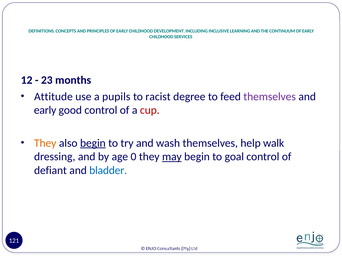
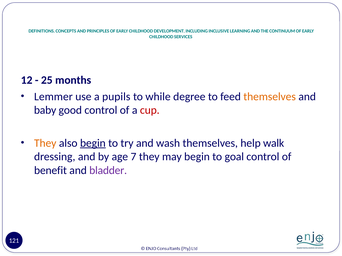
23: 23 -> 25
Attitude: Attitude -> Lemmer
racist: racist -> while
themselves at (270, 97) colour: purple -> orange
early at (45, 110): early -> baby
0: 0 -> 7
may underline: present -> none
defiant: defiant -> benefit
bladder colour: blue -> purple
